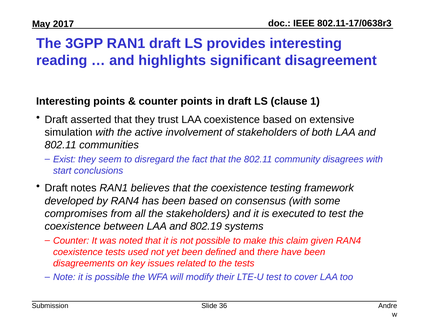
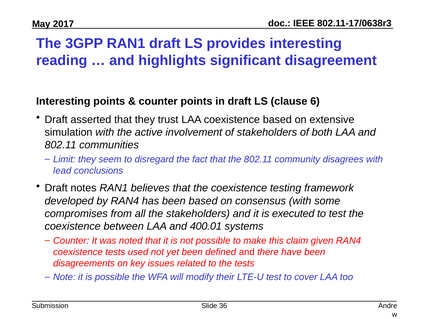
1: 1 -> 6
Exist: Exist -> Limit
start: start -> lead
802.19: 802.19 -> 400.01
